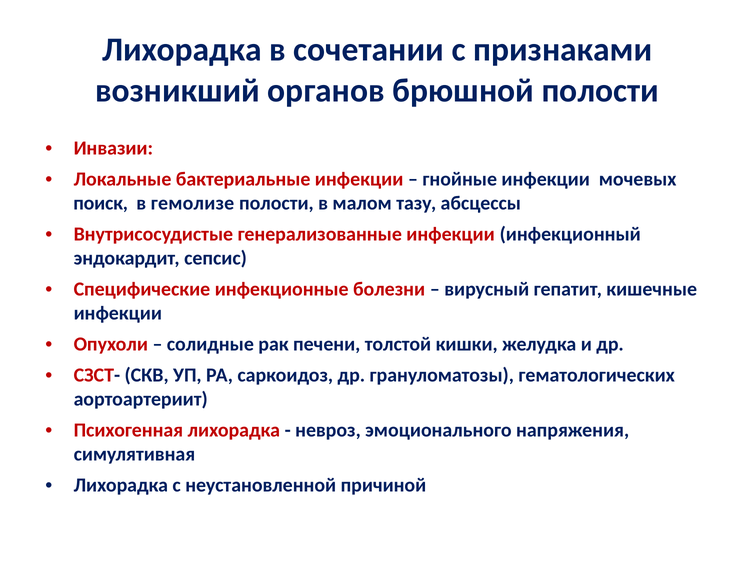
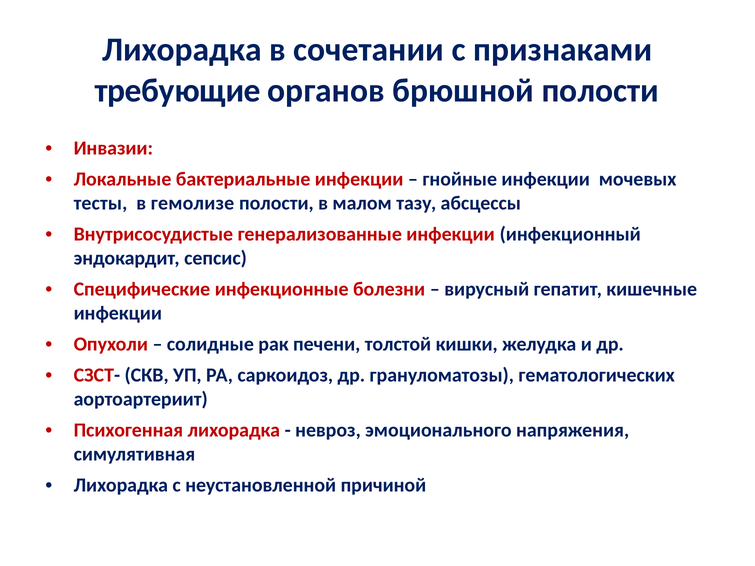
возникший: возникший -> требующие
поиск: поиск -> тесты
